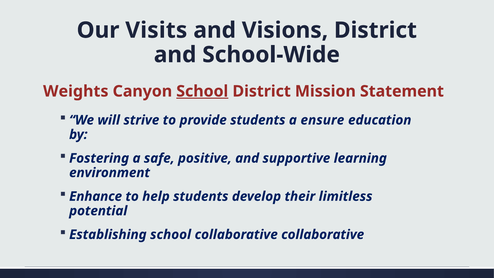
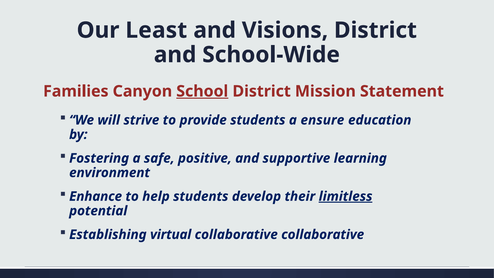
Visits: Visits -> Least
Weights: Weights -> Families
limitless underline: none -> present
Establishing school: school -> virtual
